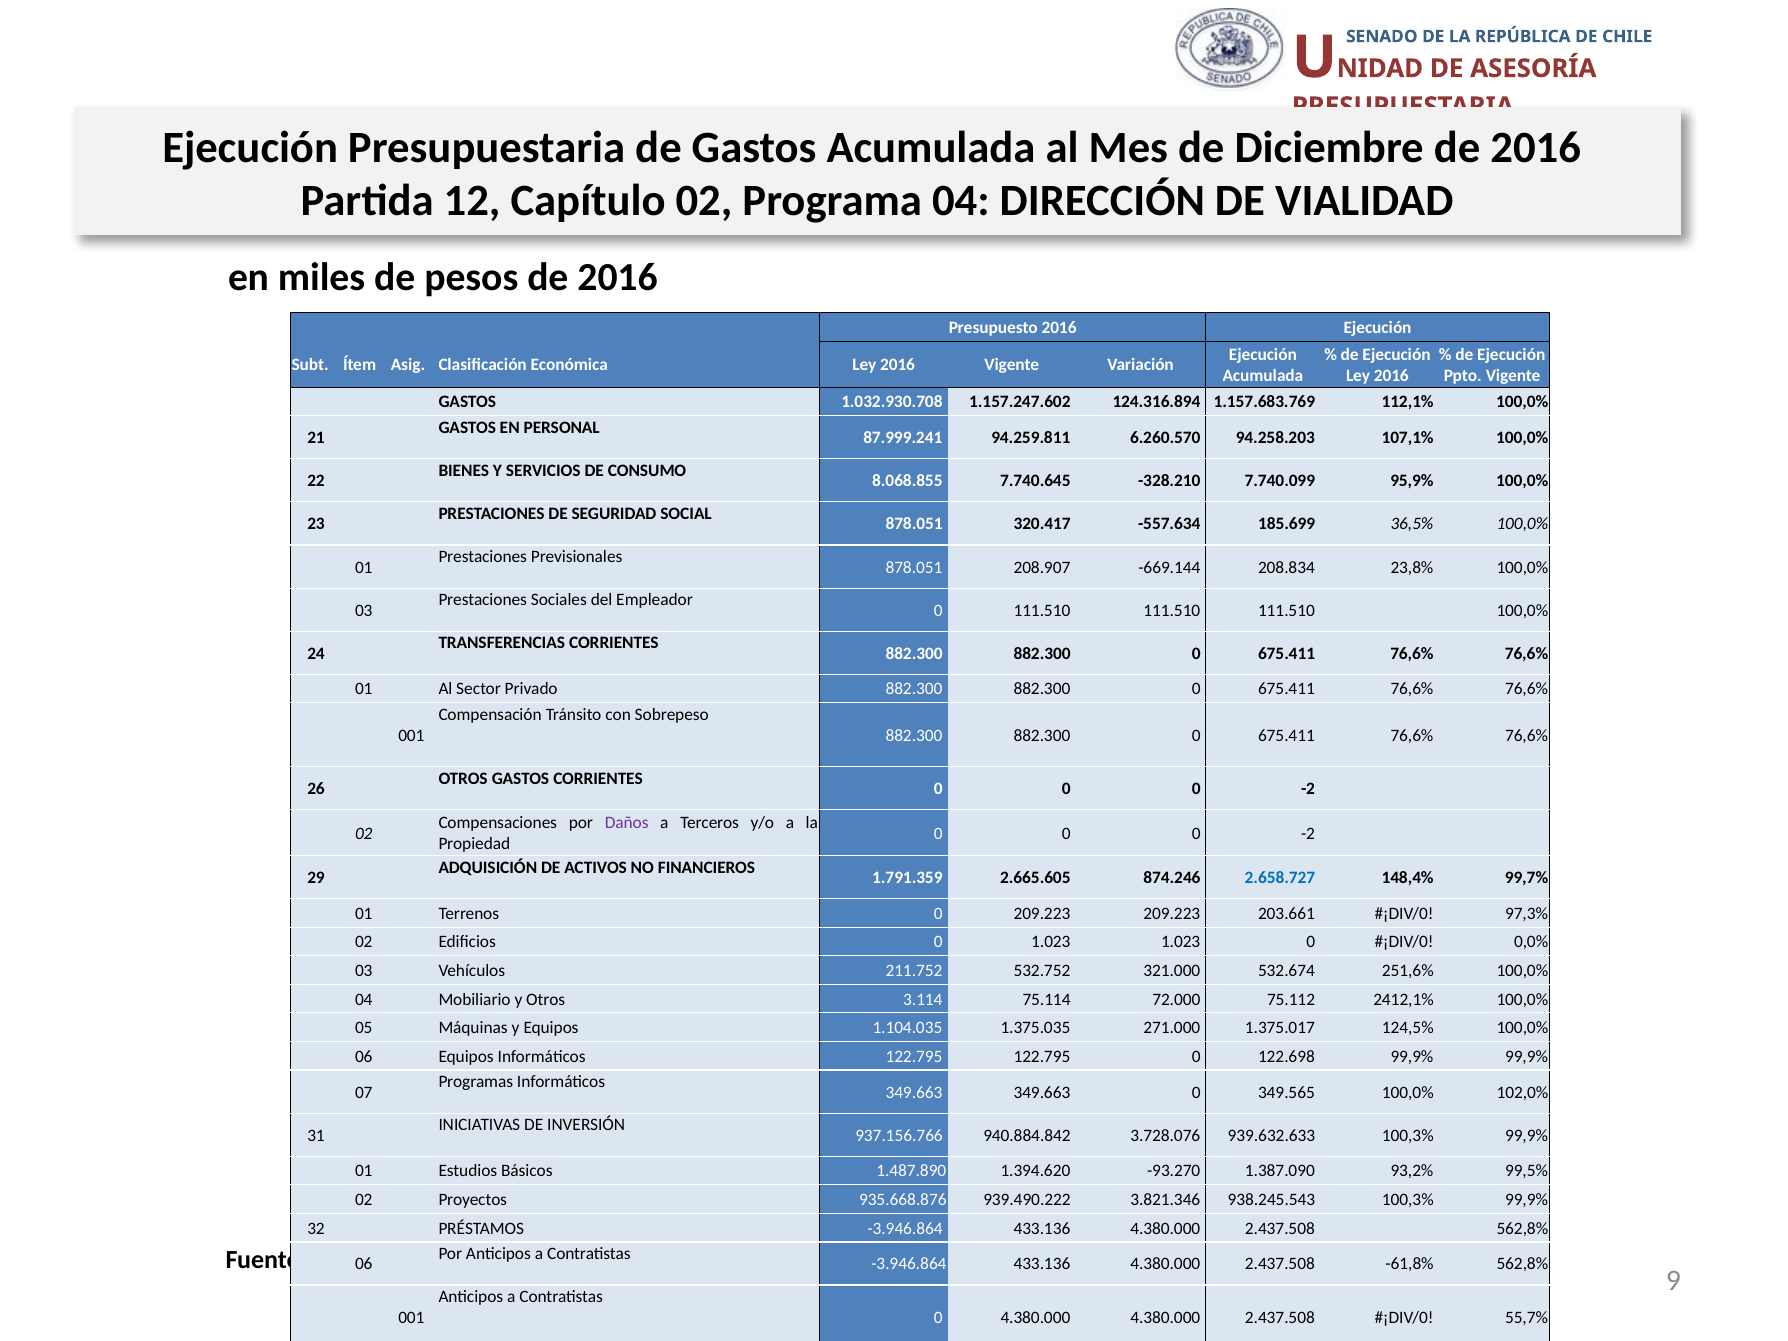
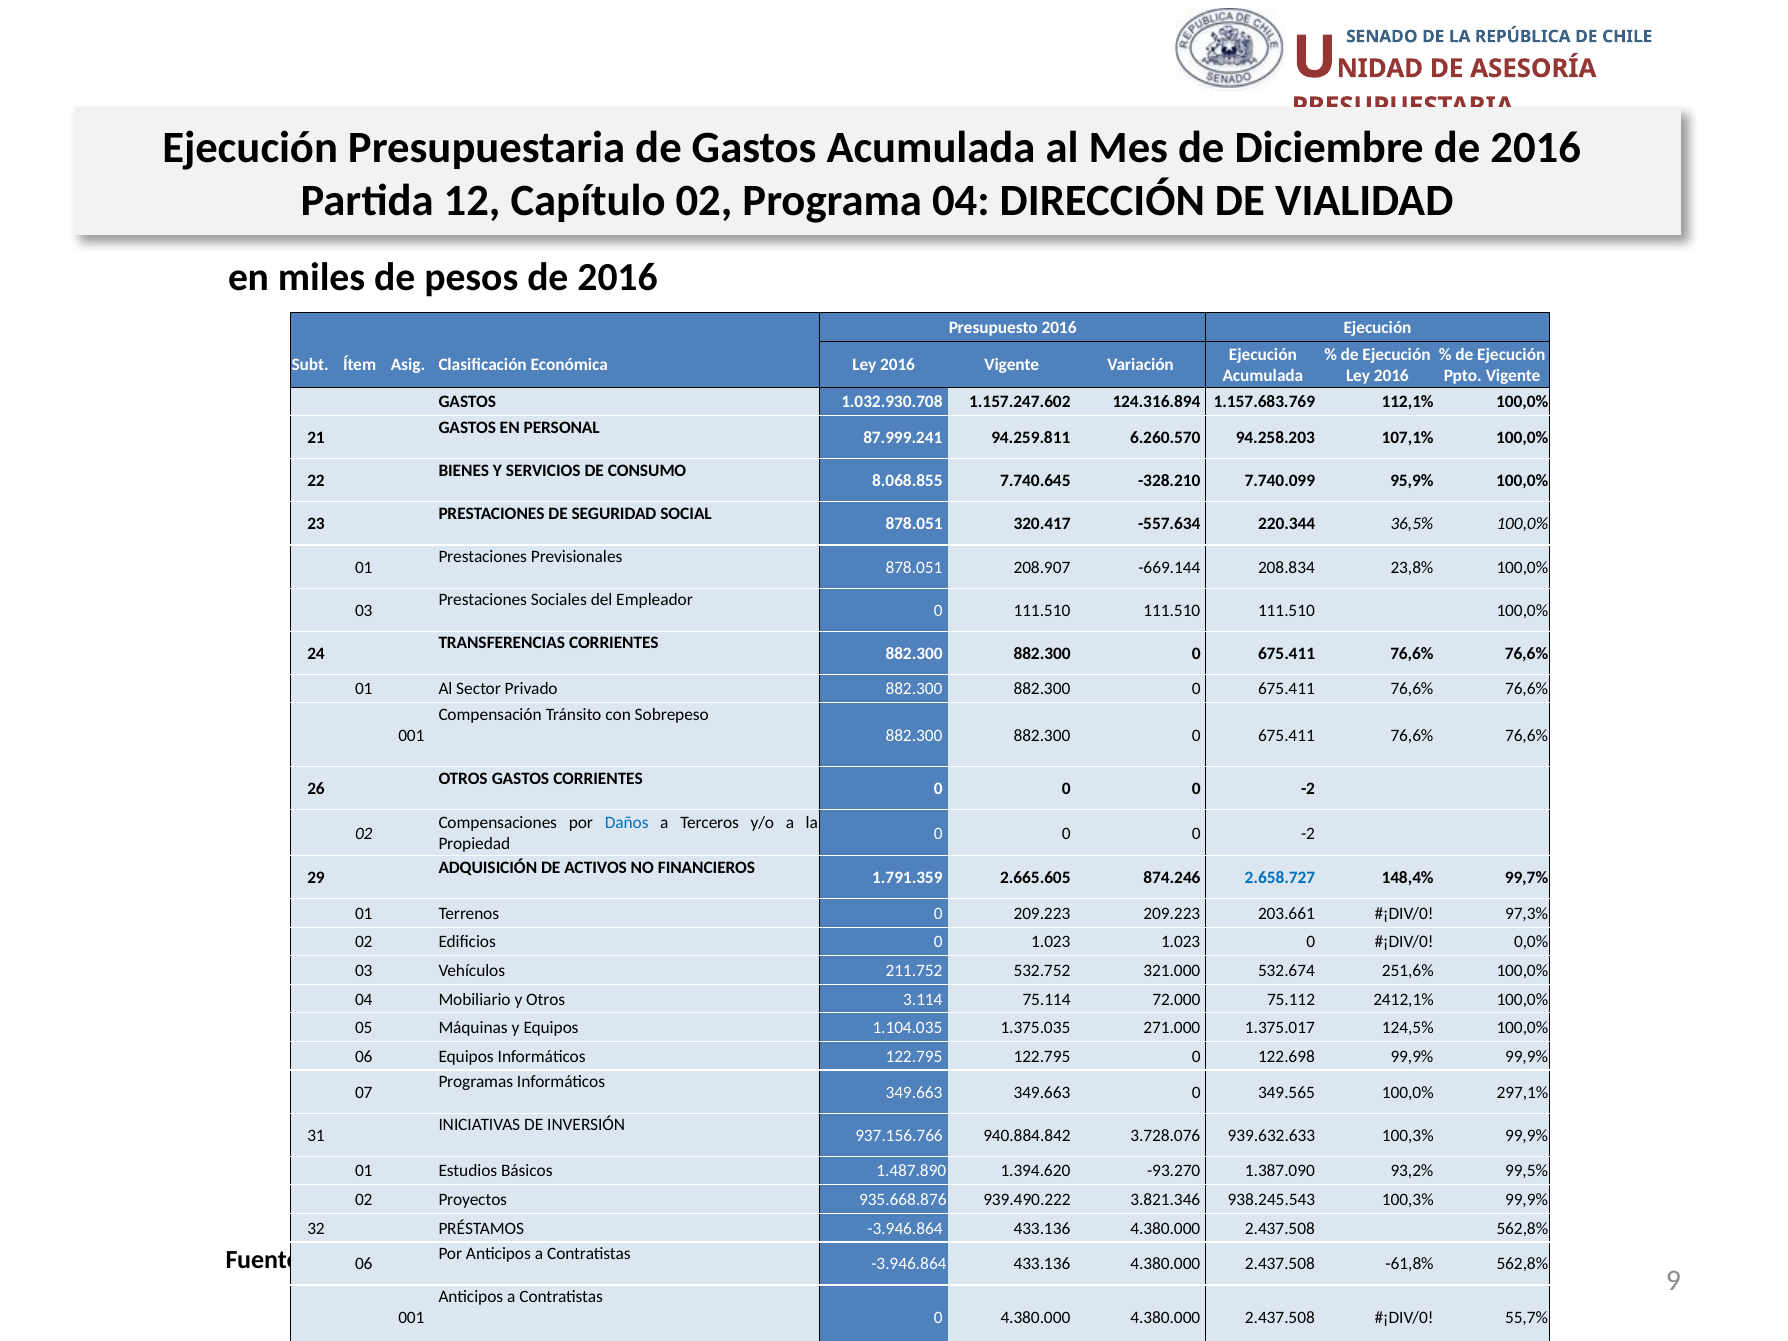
185.699: 185.699 -> 220.344
Daños colour: purple -> blue
102,0%: 102,0% -> 297,1%
